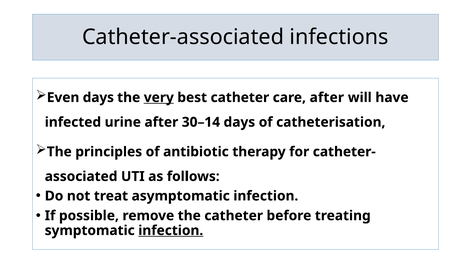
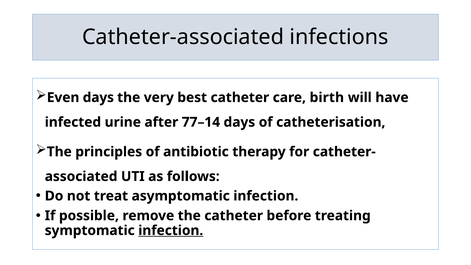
very underline: present -> none
care after: after -> birth
30–14: 30–14 -> 77–14
